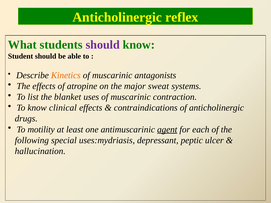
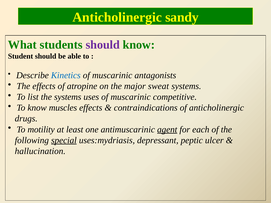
reflex: reflex -> sandy
Kinetics colour: orange -> blue
the blanket: blanket -> systems
contraction: contraction -> competitive
clinical: clinical -> muscles
special underline: none -> present
